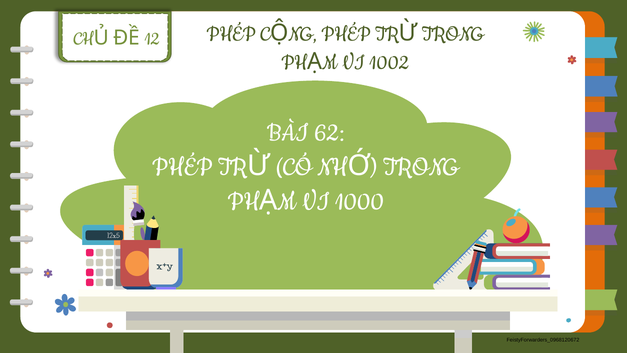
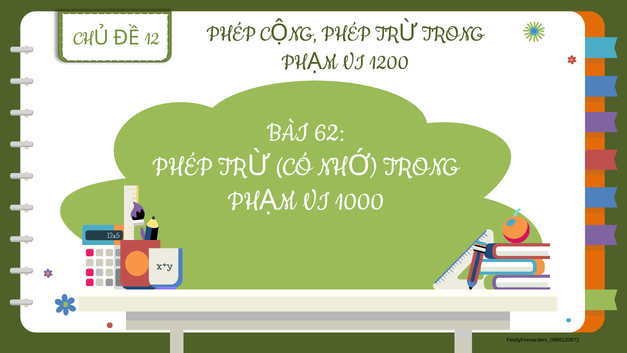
1002: 1002 -> 1200
